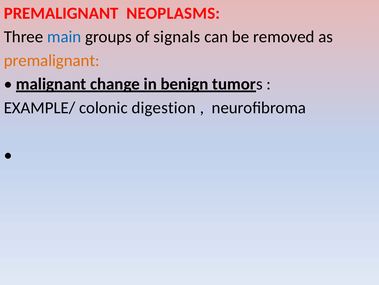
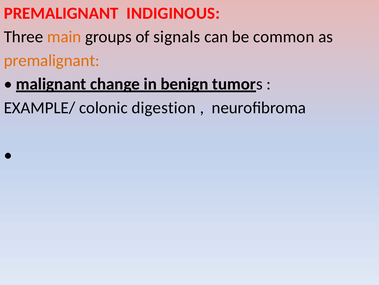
NEOPLASMS: NEOPLASMS -> INDIGINOUS
main colour: blue -> orange
removed: removed -> common
